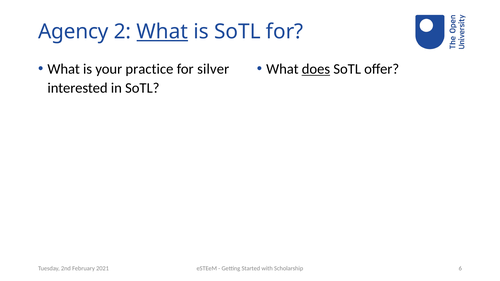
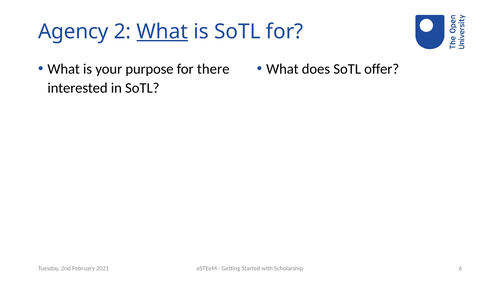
practice: practice -> purpose
silver: silver -> there
does underline: present -> none
